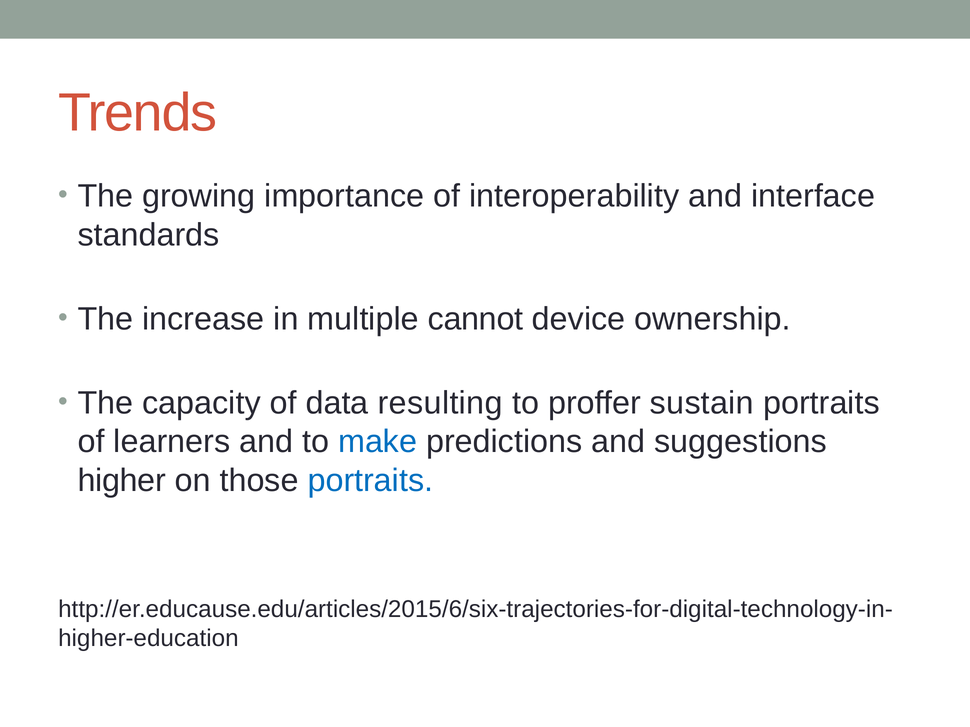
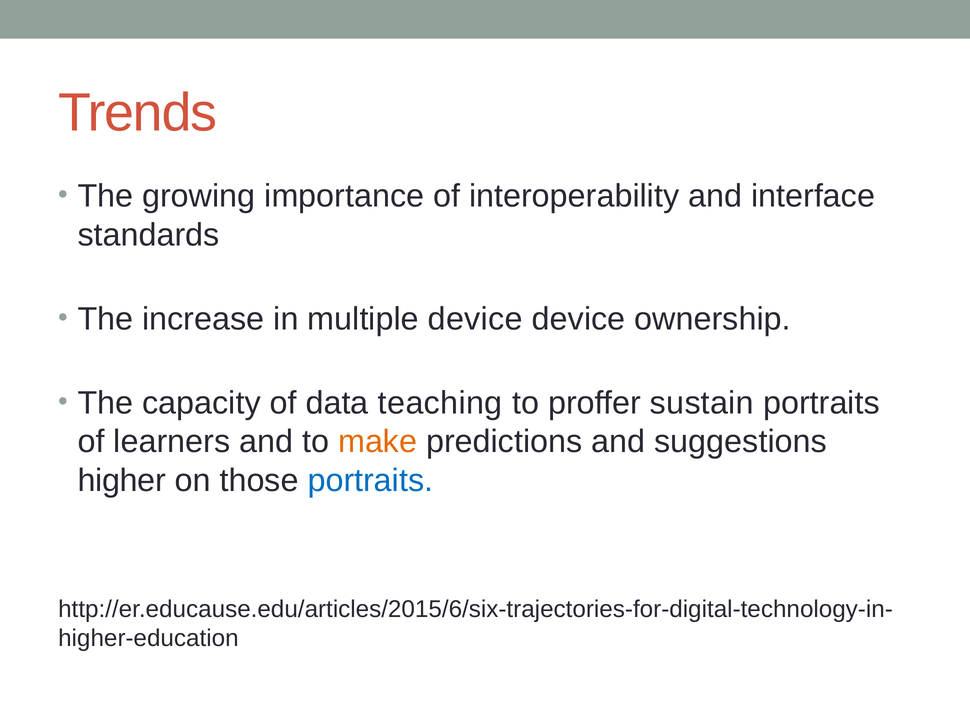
multiple cannot: cannot -> device
resulting: resulting -> teaching
make colour: blue -> orange
